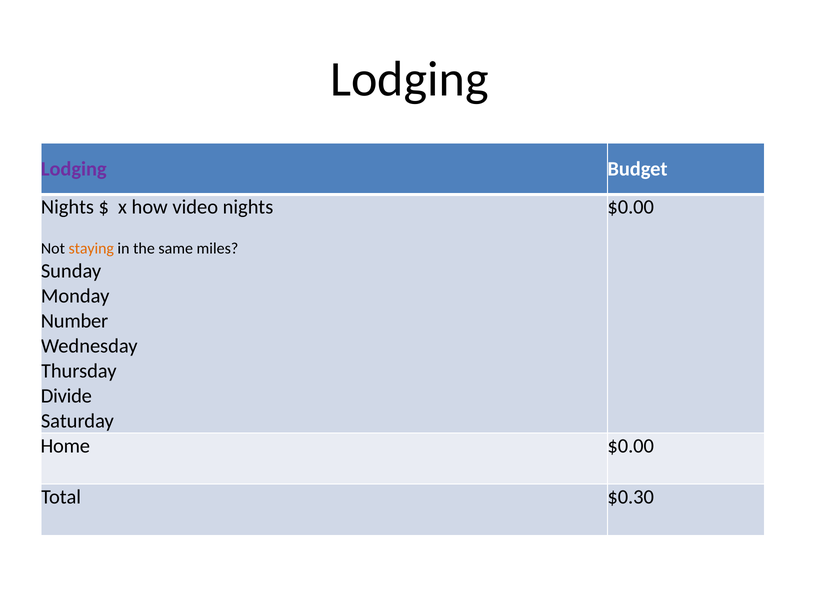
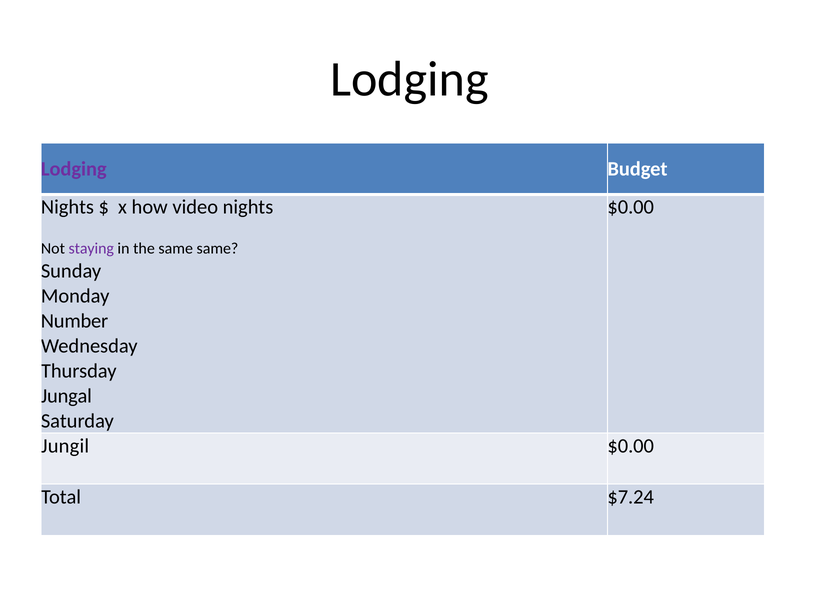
staying colour: orange -> purple
same miles: miles -> same
Divide: Divide -> Jungal
Home: Home -> Jungil
$0.30: $0.30 -> $7.24
